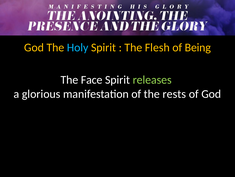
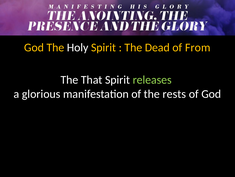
Holy colour: light blue -> white
Flesh: Flesh -> Dead
Being: Being -> From
Face: Face -> That
